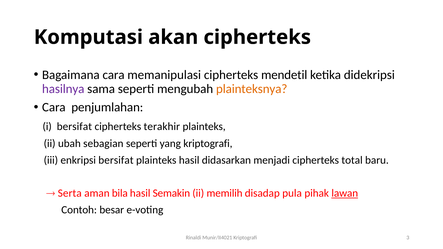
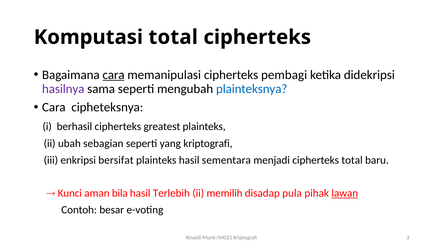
Komputasi akan: akan -> total
cara at (114, 75) underline: none -> present
mendetil: mendetil -> pembagi
plainteksnya colour: orange -> blue
penjumlahan: penjumlahan -> cipheteksnya
i bersifat: bersifat -> berhasil
terakhir: terakhir -> greatest
didasarkan: didasarkan -> sementara
Serta: Serta -> Kunci
Semakin: Semakin -> Terlebih
